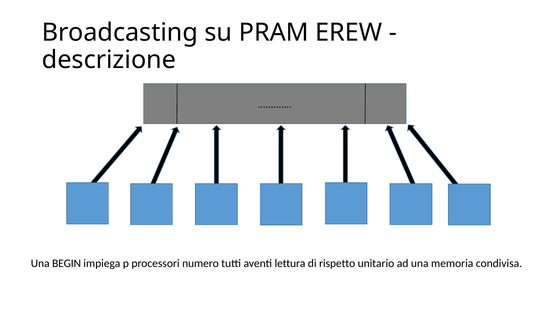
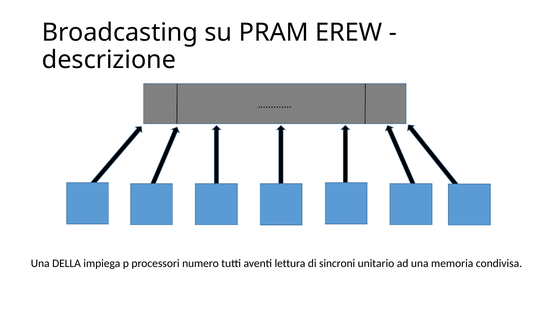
BEGIN: BEGIN -> DELLA
rispetto: rispetto -> sincroni
